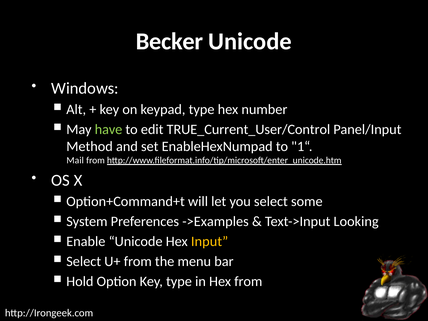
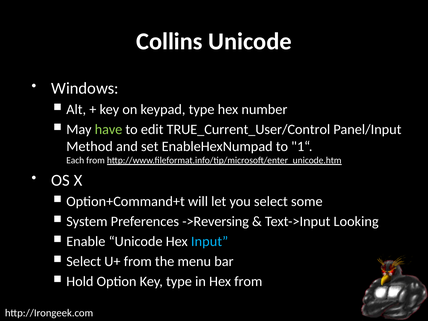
Becker: Becker -> Collins
Mail: Mail -> Each
->Examples: ->Examples -> ->Reversing
Input colour: yellow -> light blue
